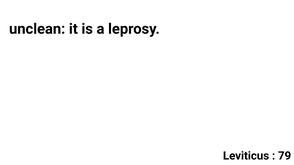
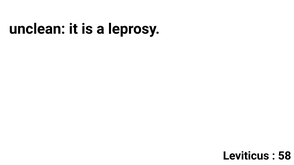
79: 79 -> 58
